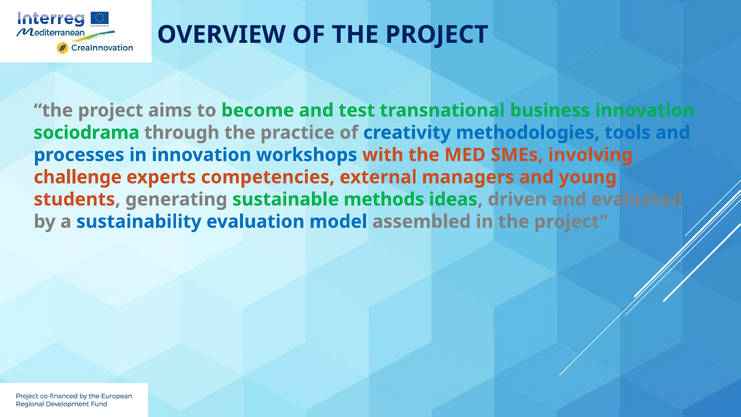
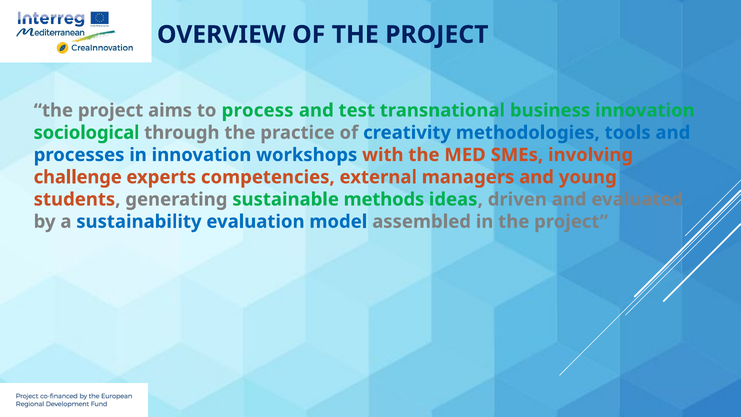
become: become -> process
sociodrama: sociodrama -> sociological
